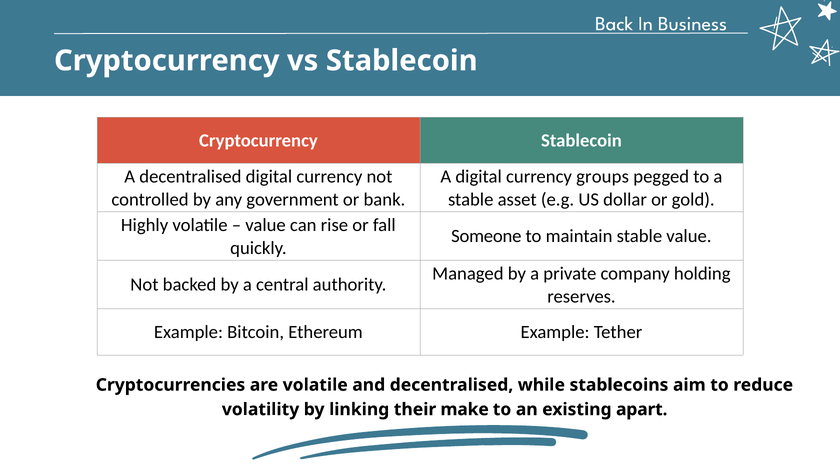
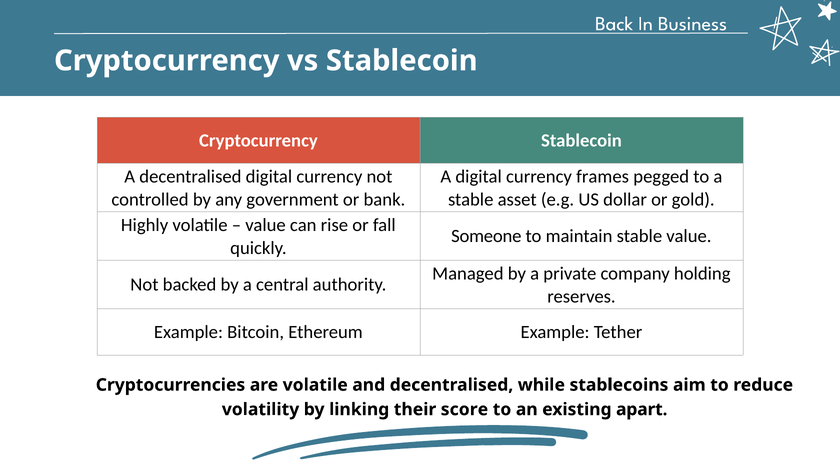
groups: groups -> frames
make: make -> score
